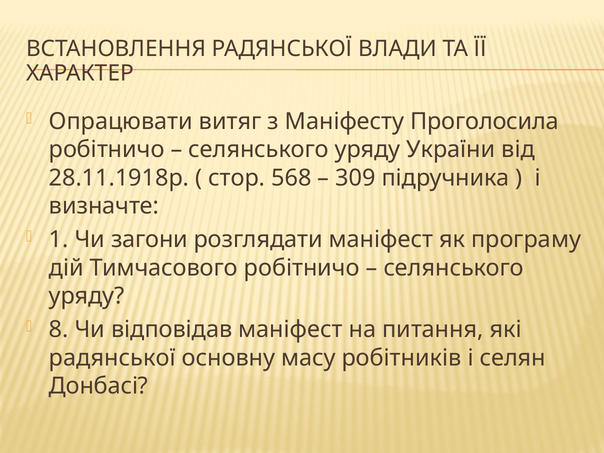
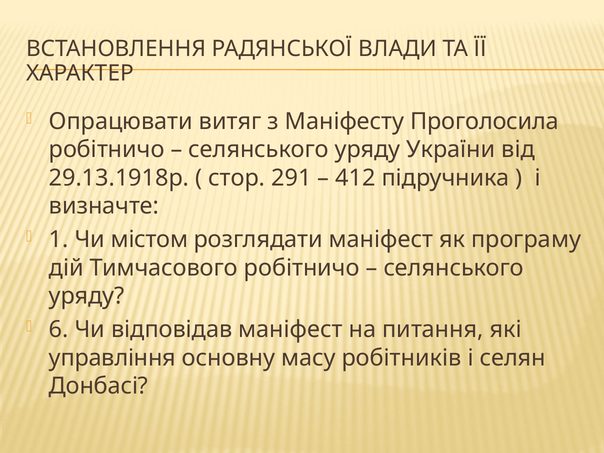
28.11.1918р: 28.11.1918р -> 29.13.1918р
568: 568 -> 291
309: 309 -> 412
загони: загони -> містом
8: 8 -> 6
радянської at (112, 358): радянської -> управління
